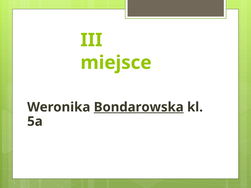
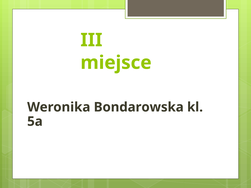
Bondarowska underline: present -> none
